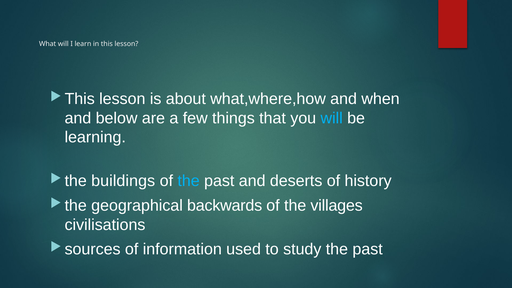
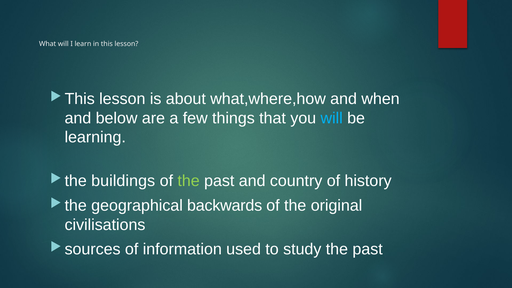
the at (189, 181) colour: light blue -> light green
deserts: deserts -> country
villages: villages -> original
